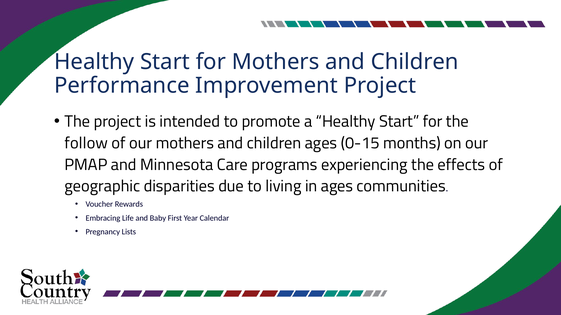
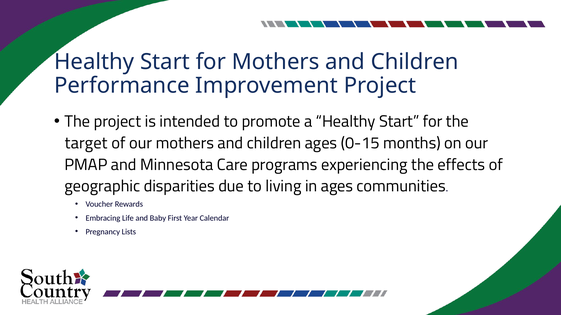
follow: follow -> target
